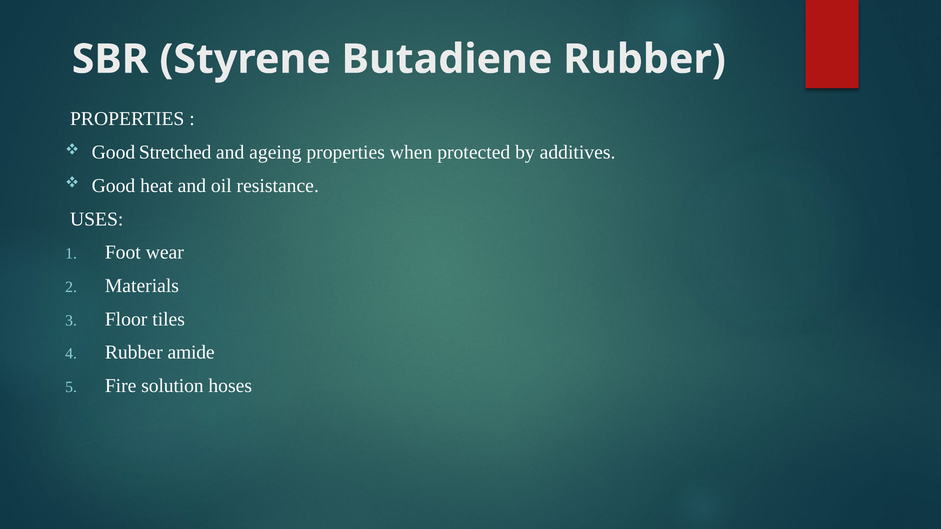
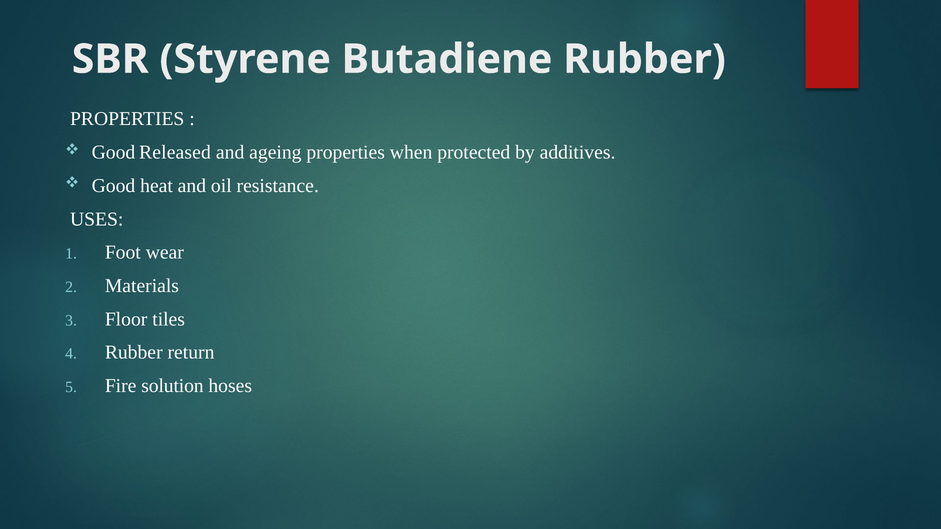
Stretched: Stretched -> Released
amide: amide -> return
